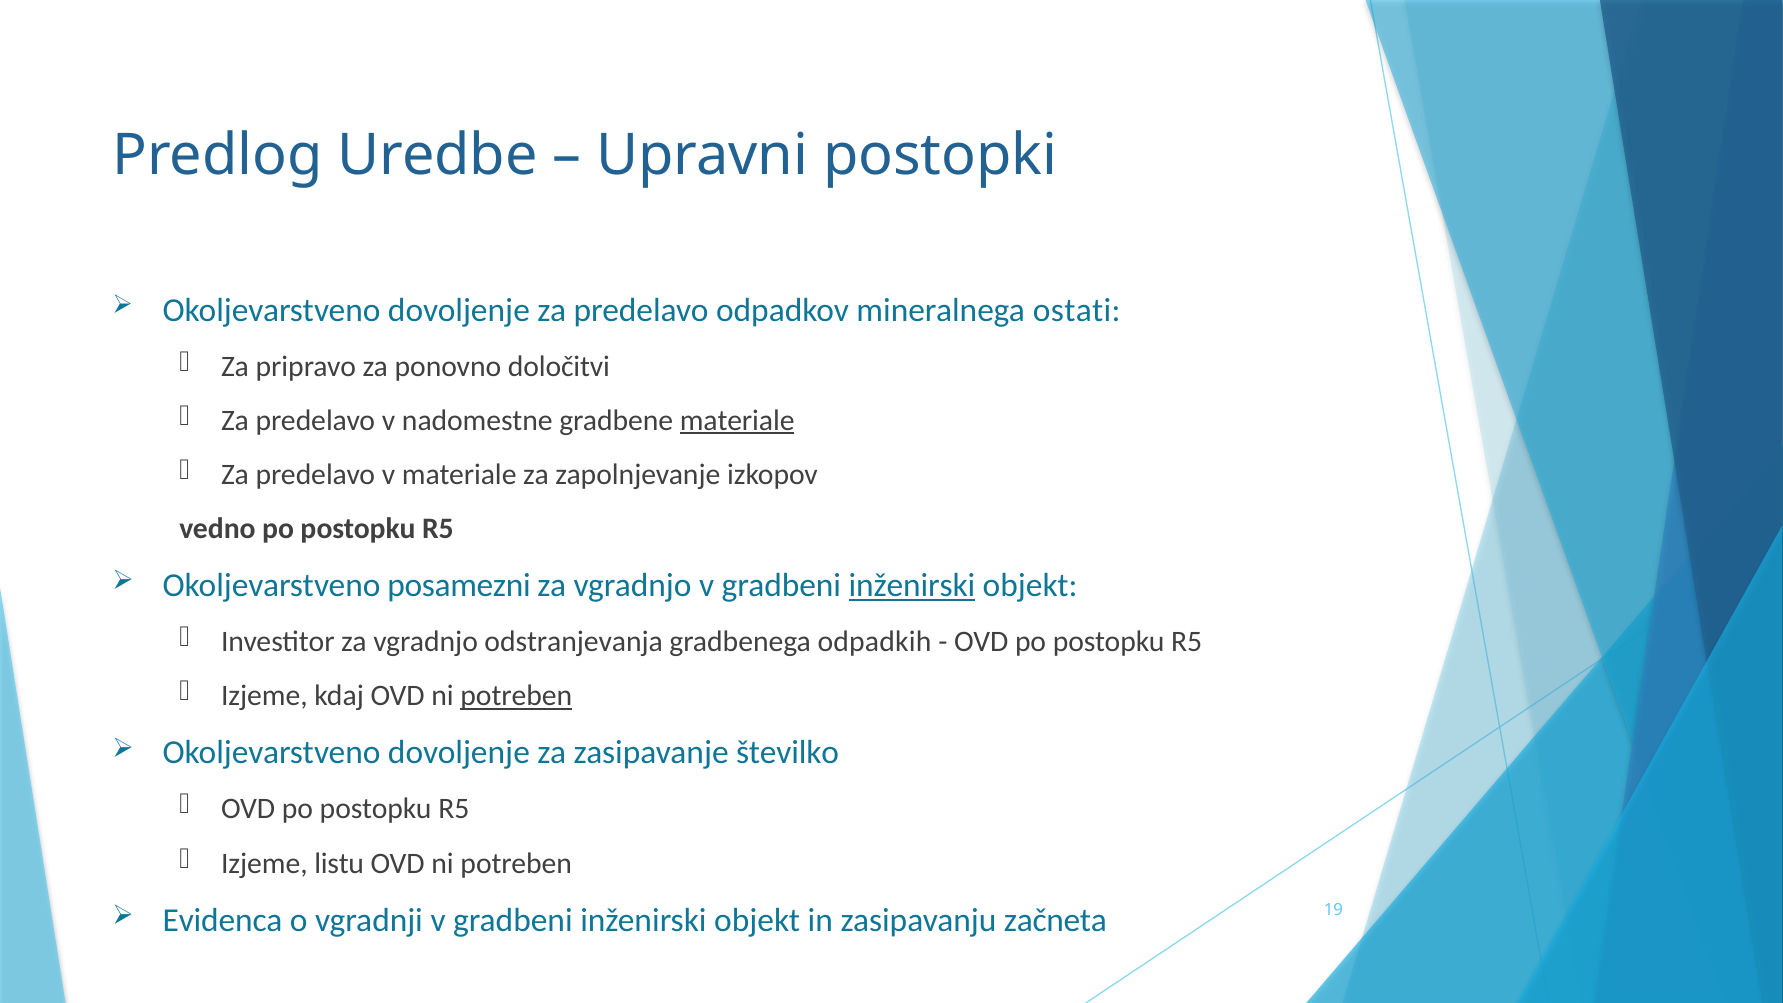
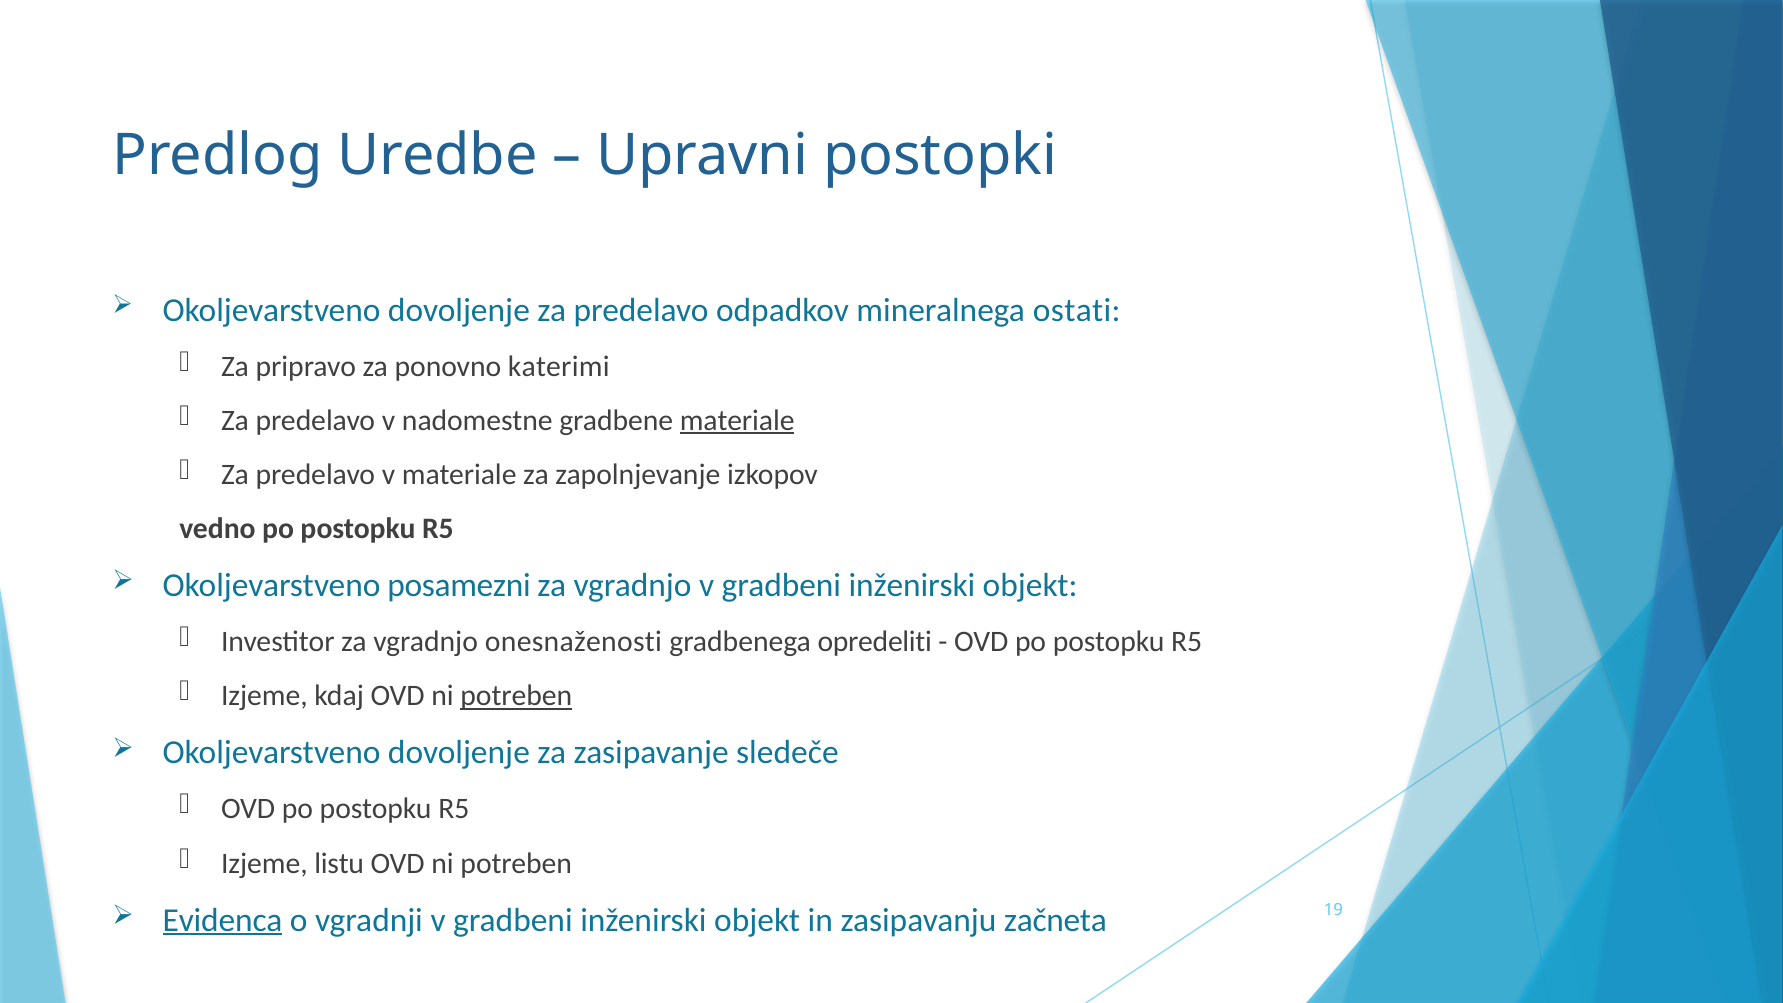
določitvi: določitvi -> katerimi
inženirski at (912, 586) underline: present -> none
odstranjevanja: odstranjevanja -> onesnaženosti
odpadkih: odpadkih -> opredeliti
številko: številko -> sledeče
Evidenca underline: none -> present
